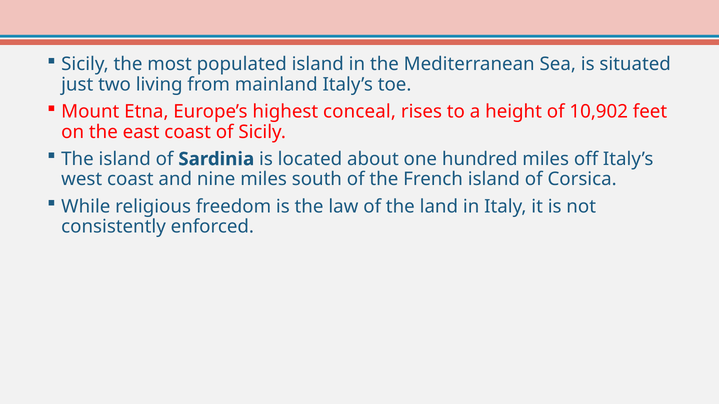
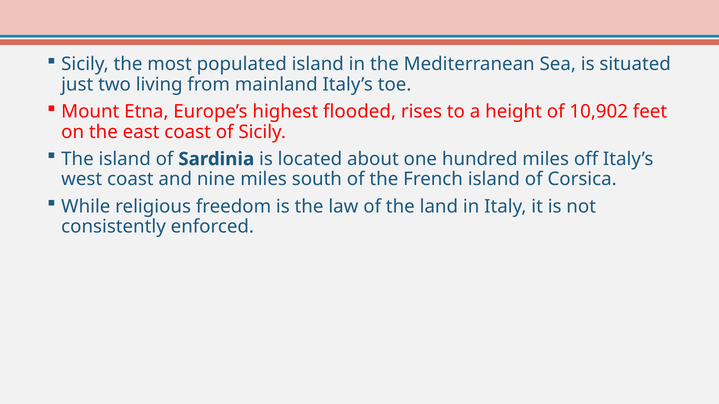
conceal: conceal -> flooded
